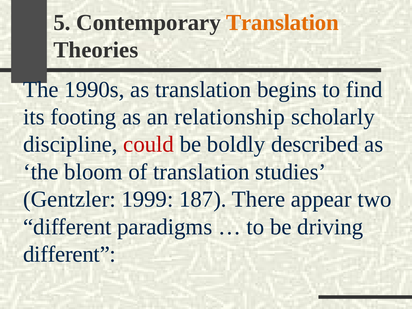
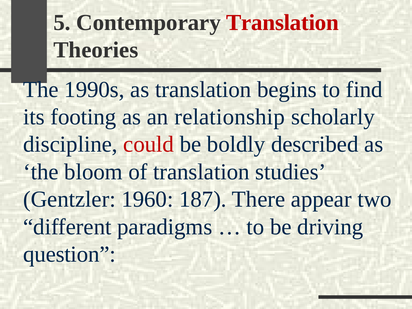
Translation at (283, 23) colour: orange -> red
1999: 1999 -> 1960
different at (69, 254): different -> question
